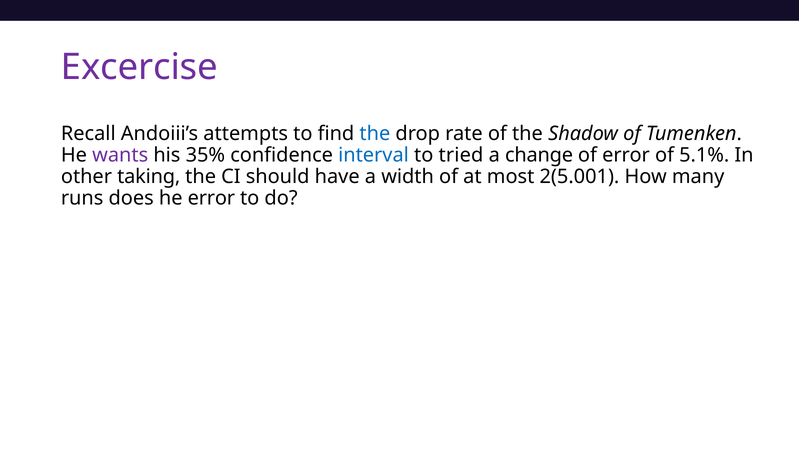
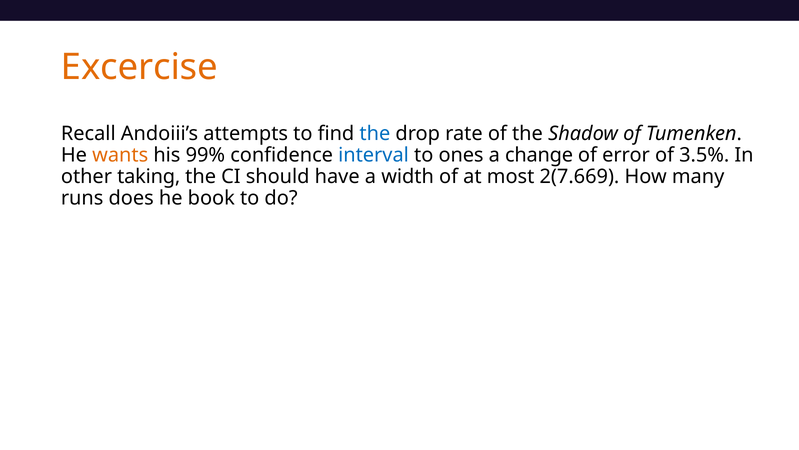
Excercise colour: purple -> orange
wants colour: purple -> orange
35%: 35% -> 99%
tried: tried -> ones
5.1%: 5.1% -> 3.5%
2(5.001: 2(5.001 -> 2(7.669
he error: error -> book
